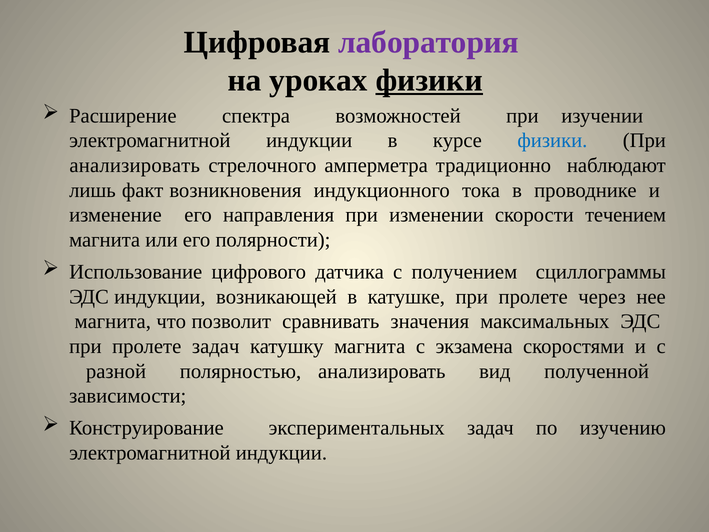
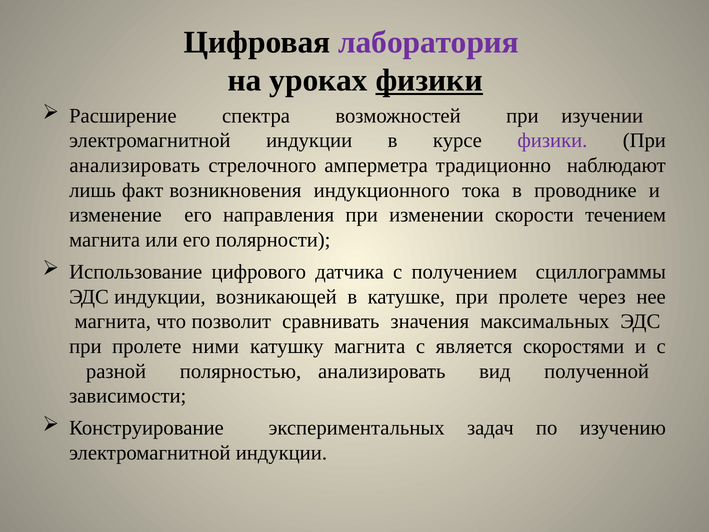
физики at (552, 141) colour: blue -> purple
пролете задач: задач -> ними
экзамена: экзамена -> является
